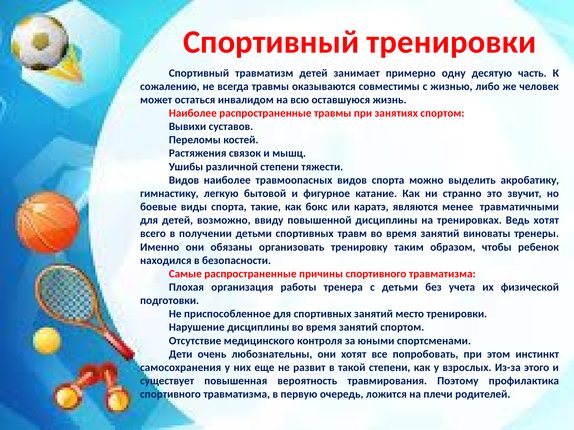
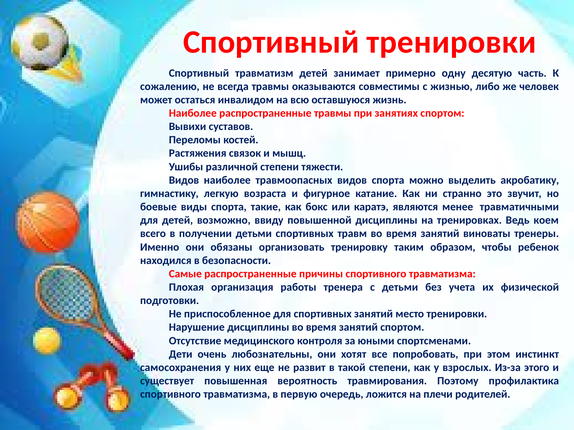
бытовой: бытовой -> возраста
Ведь хотят: хотят -> коем
